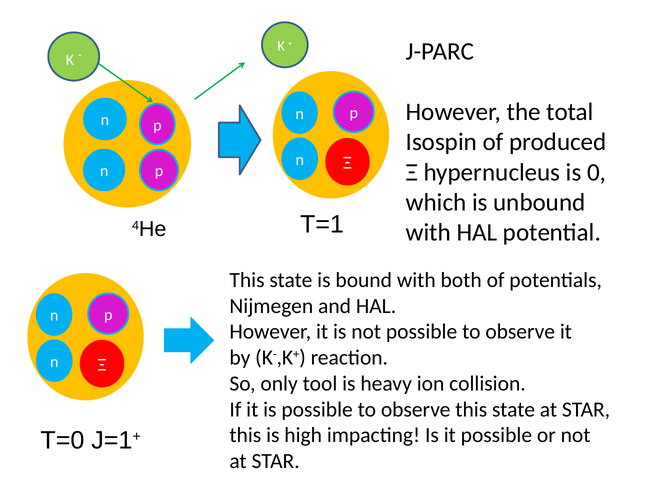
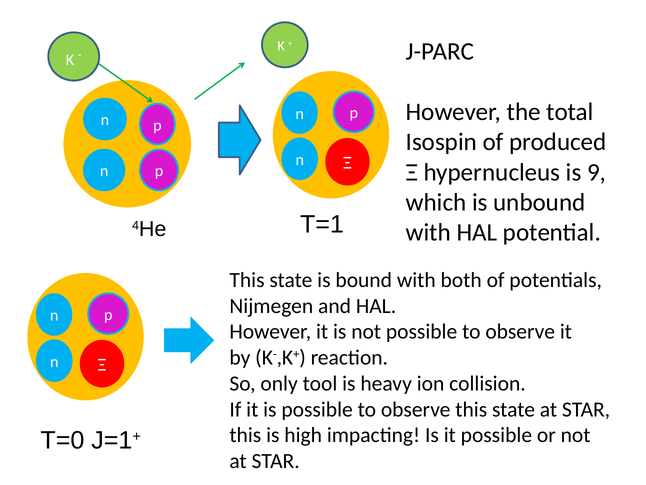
0: 0 -> 9
